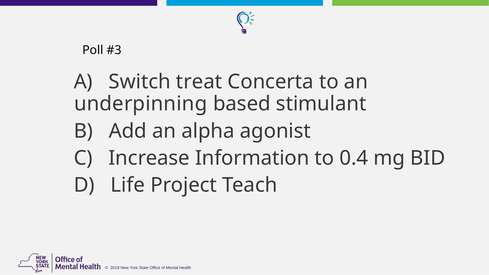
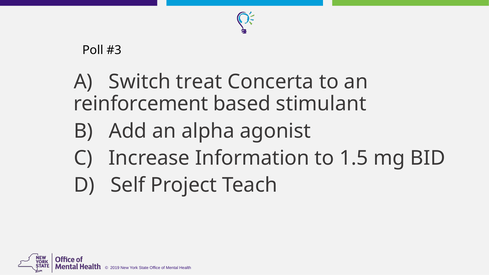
underpinning: underpinning -> reinforcement
0.4: 0.4 -> 1.5
Life: Life -> Self
